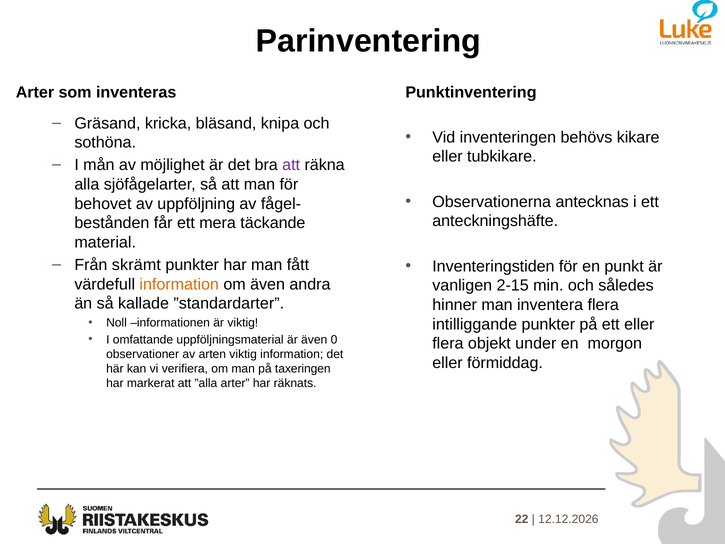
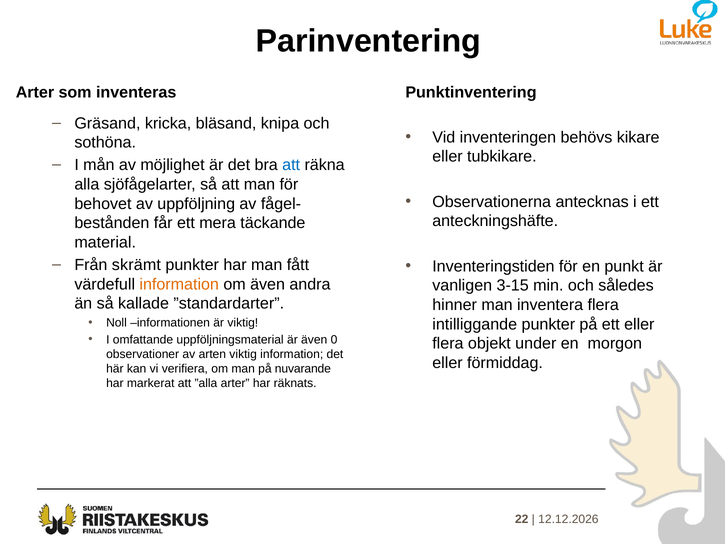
att at (291, 165) colour: purple -> blue
2-15: 2-15 -> 3-15
taxeringen: taxeringen -> nuvarande
